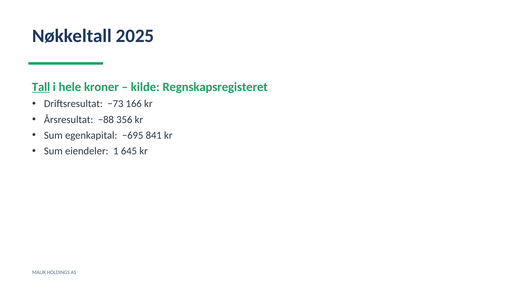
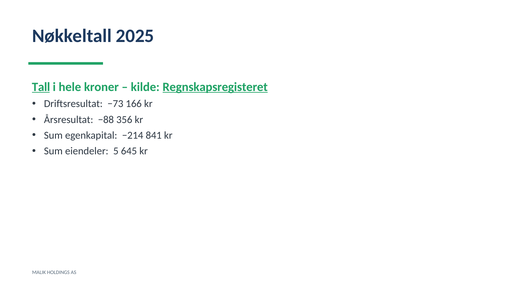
Regnskapsregisteret underline: none -> present
−695: −695 -> −214
1: 1 -> 5
